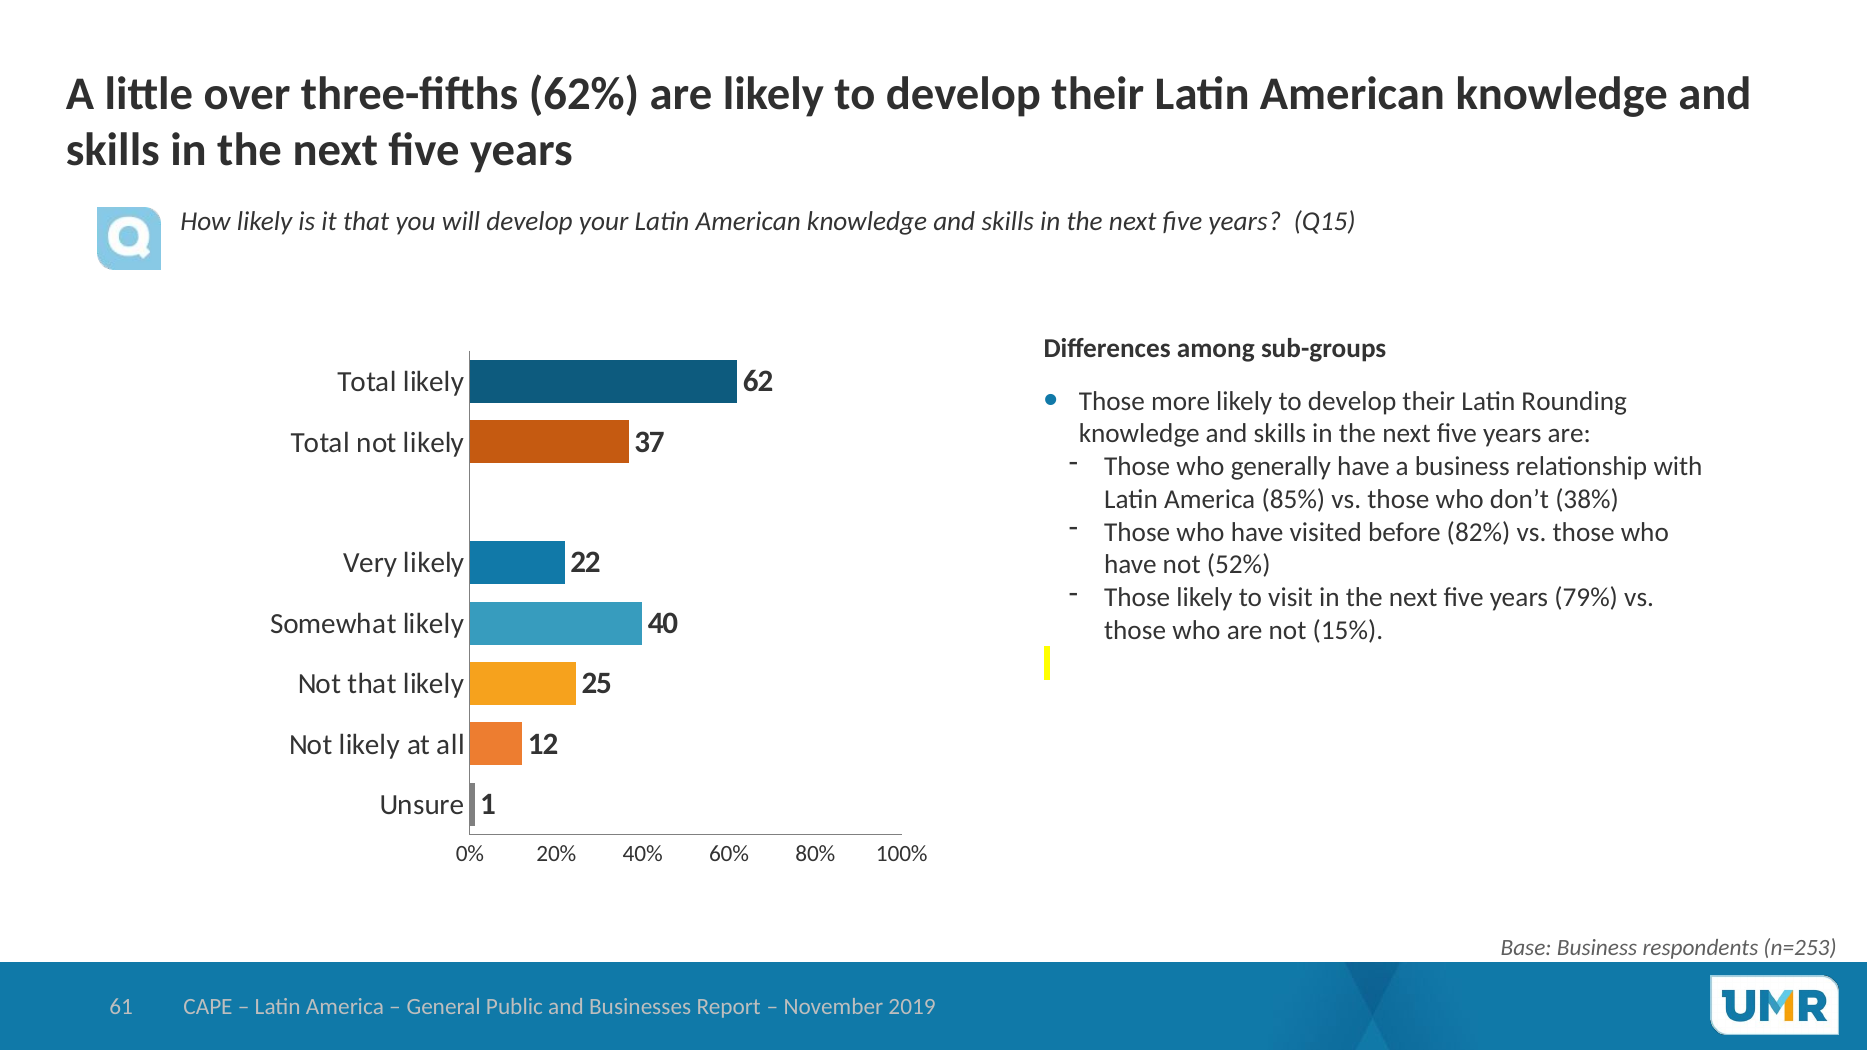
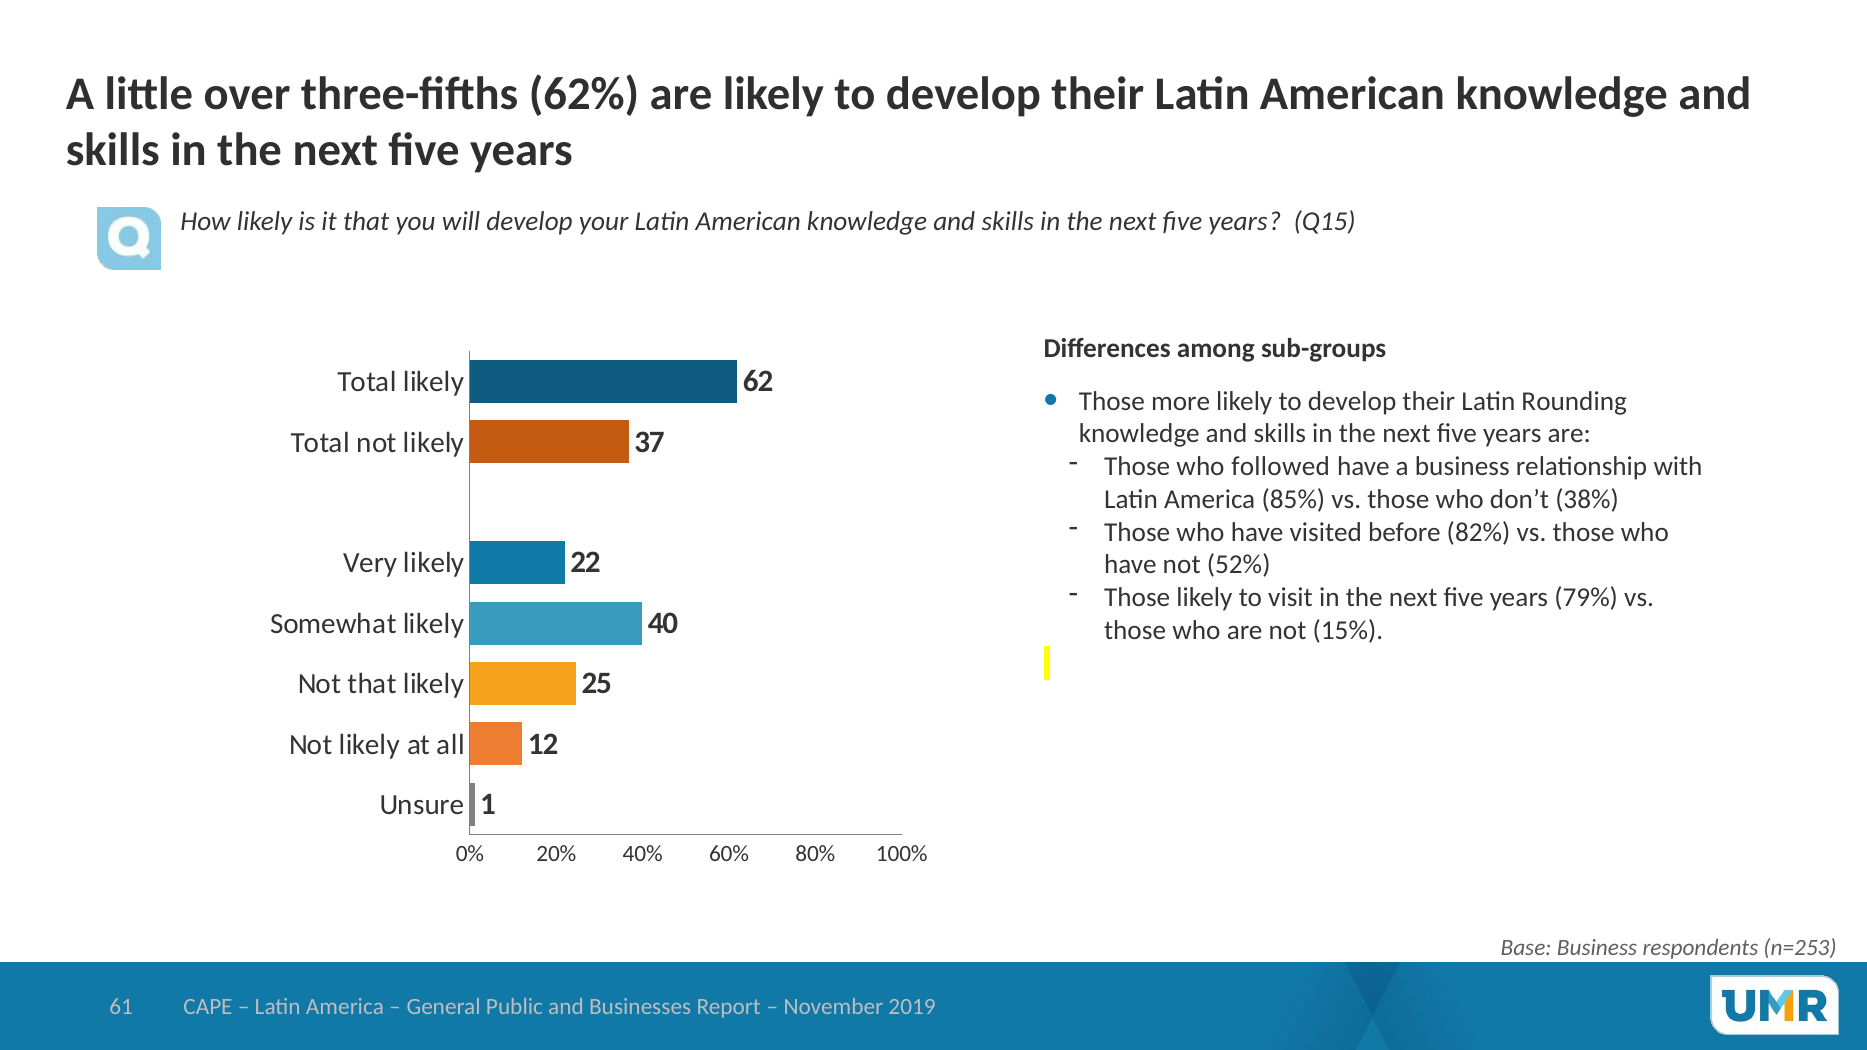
generally: generally -> followed
